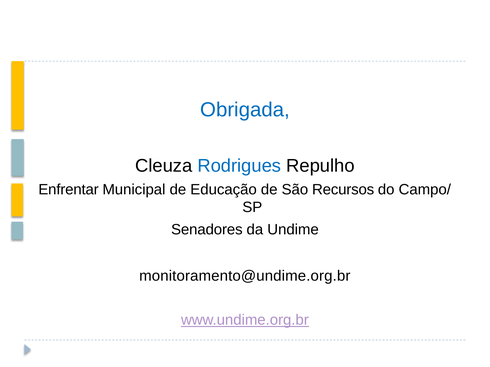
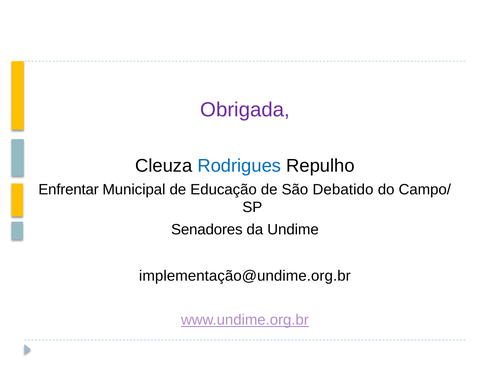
Obrigada colour: blue -> purple
Recursos: Recursos -> Debatido
monitoramento@undime.org.br: monitoramento@undime.org.br -> implementação@undime.org.br
